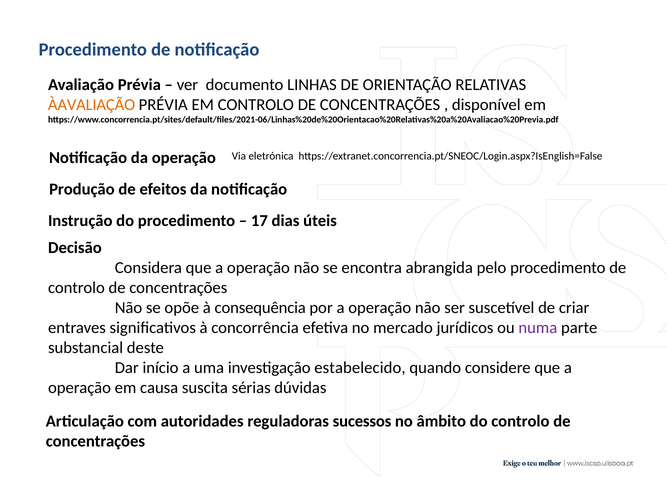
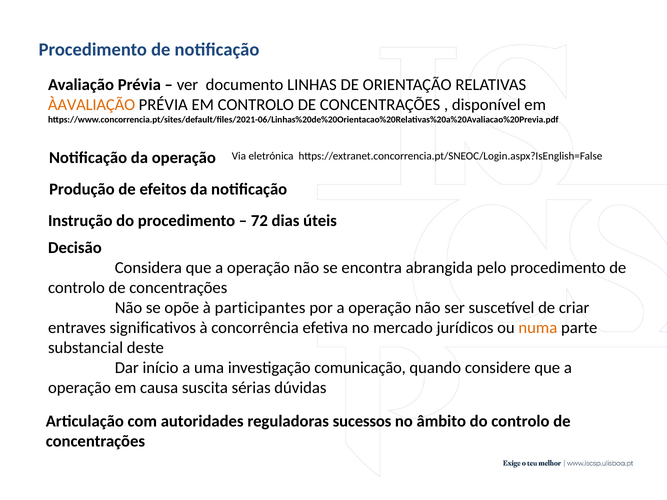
17: 17 -> 72
consequência: consequência -> participantes
numa colour: purple -> orange
estabelecido: estabelecido -> comunicação
